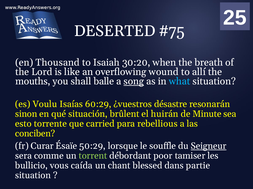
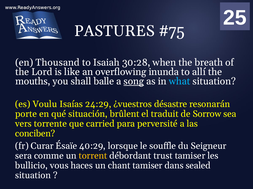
DESERTED: DESERTED -> PASTURES
30:20: 30:20 -> 30:28
wound: wound -> inunda
60:29: 60:29 -> 24:29
sinon: sinon -> porte
huirán: huirán -> traduit
Minute: Minute -> Sorrow
esto: esto -> vers
rebellious: rebellious -> perversité
50:29: 50:29 -> 40:29
Seigneur underline: present -> none
torrent colour: light green -> yellow
poor: poor -> trust
caída: caída -> haces
chant blessed: blessed -> tamiser
partie: partie -> sealed
